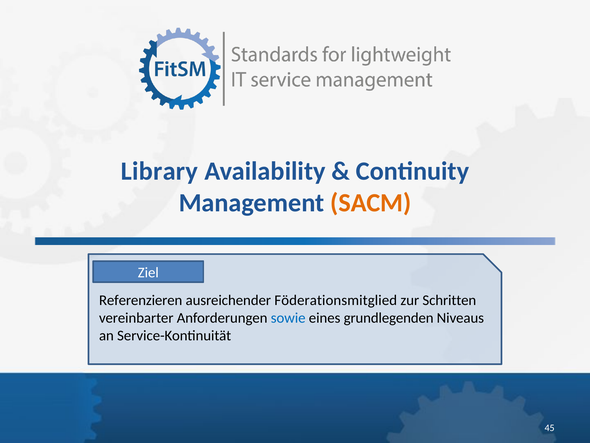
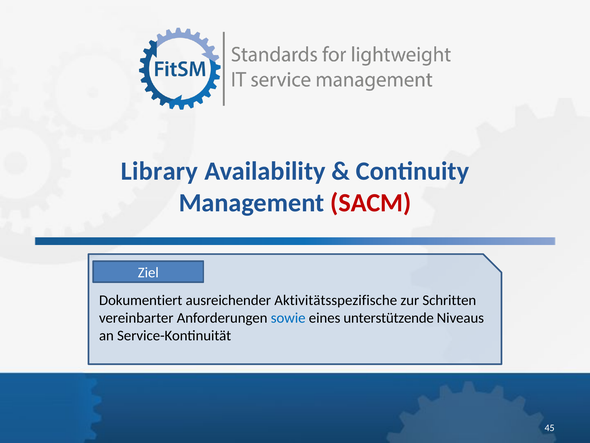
SACM colour: orange -> red
Referenzieren: Referenzieren -> Dokumentiert
Föderationsmitglied: Föderationsmitglied -> Aktivitätsspezifische
grundlegenden: grundlegenden -> unterstützende
